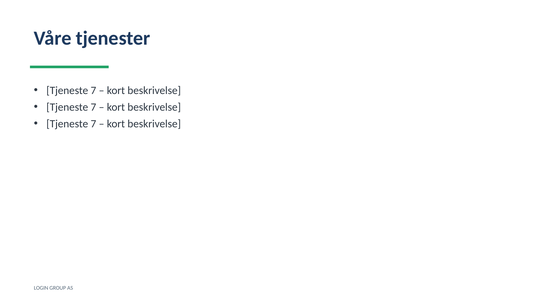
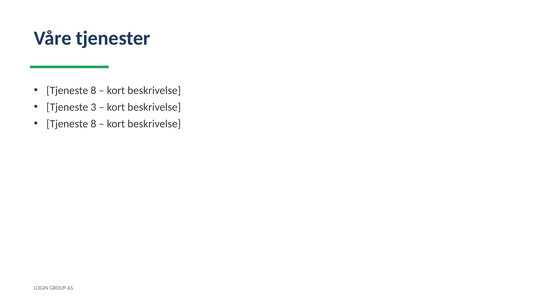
7 at (93, 90): 7 -> 8
7 at (93, 107): 7 -> 3
7 at (93, 124): 7 -> 8
